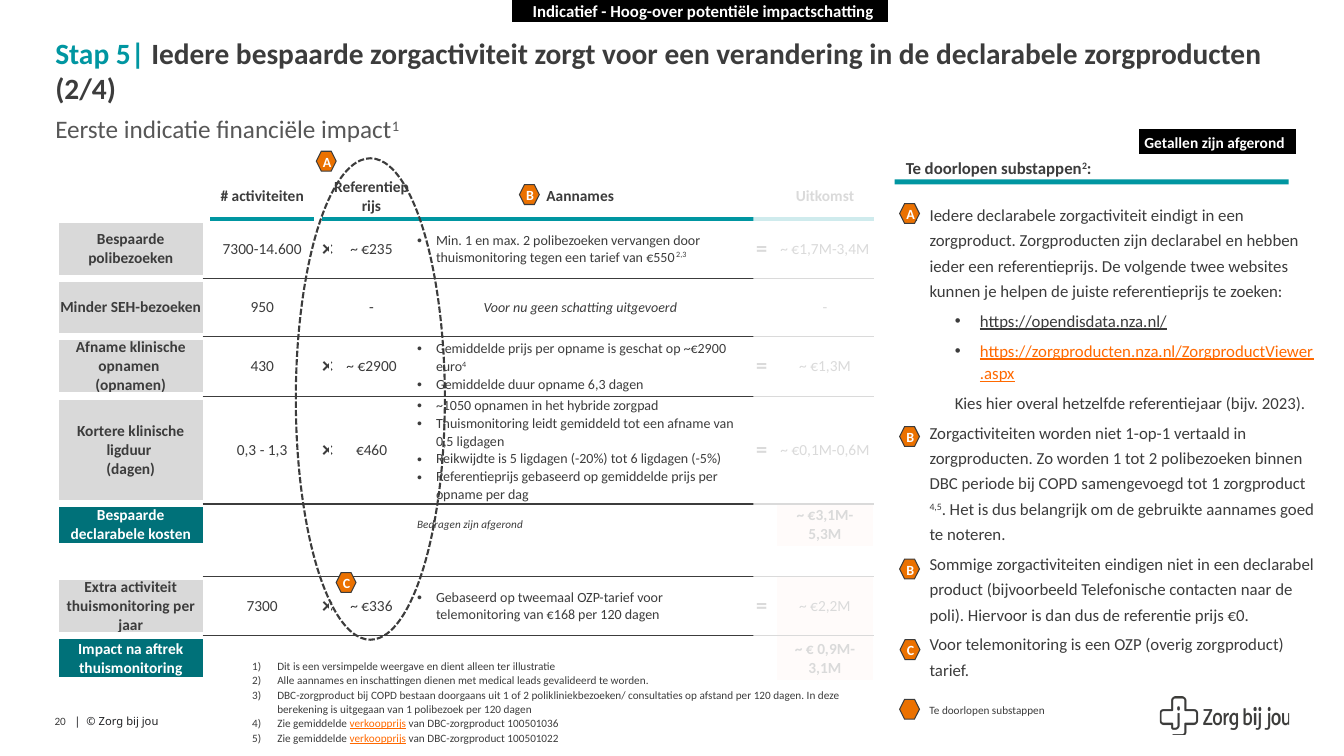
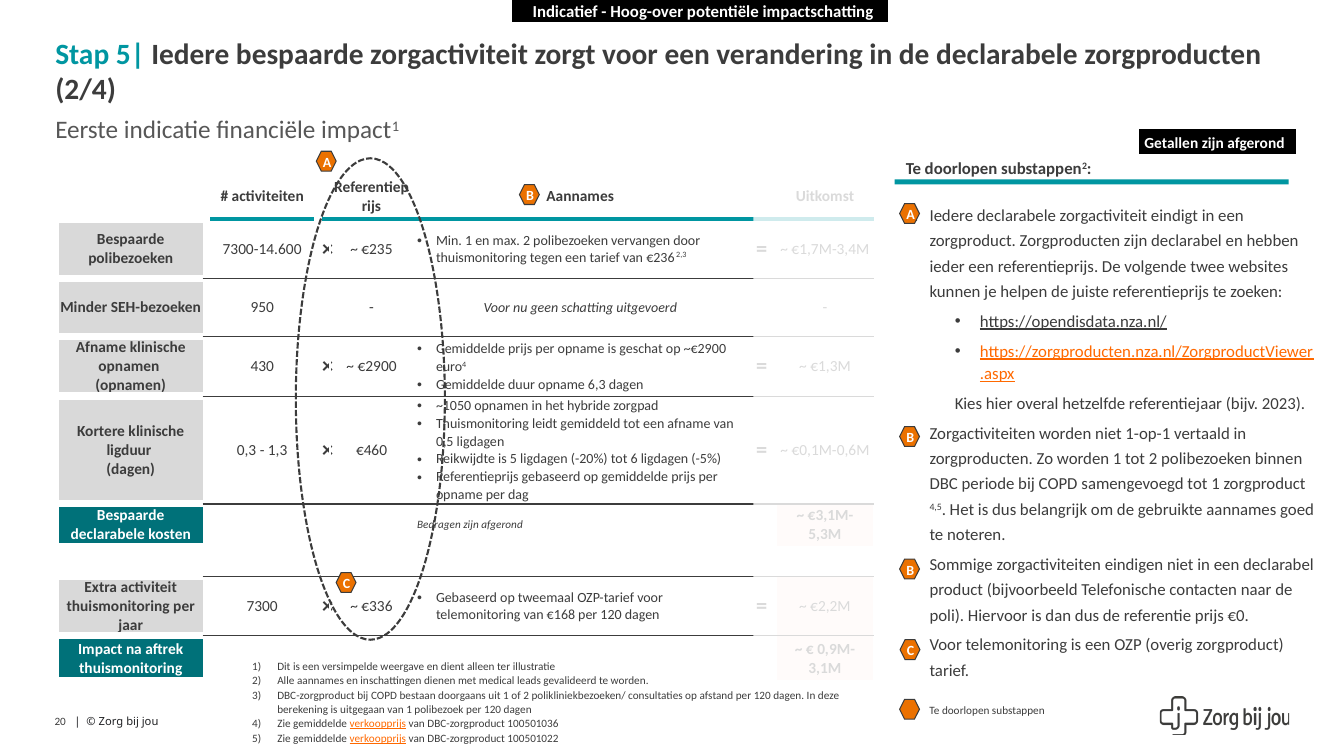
€550: €550 -> €236
